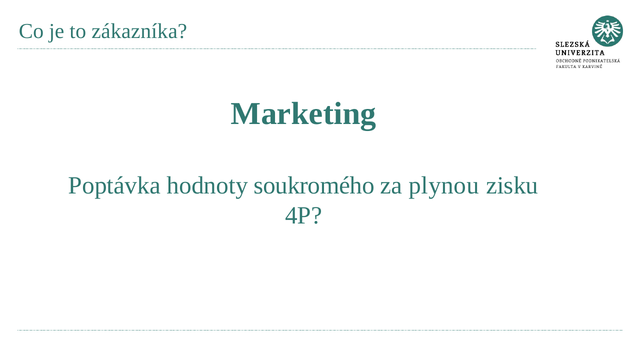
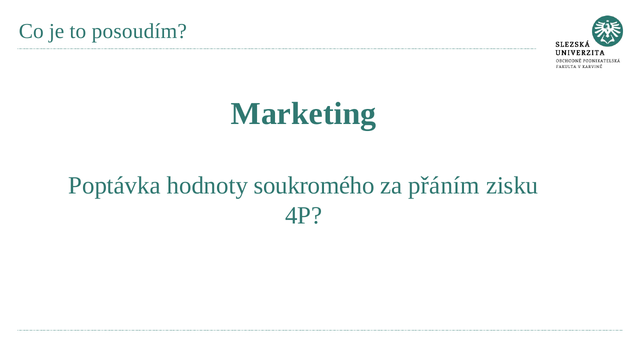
zákazníka: zákazníka -> posoudím
plynou: plynou -> přáním
